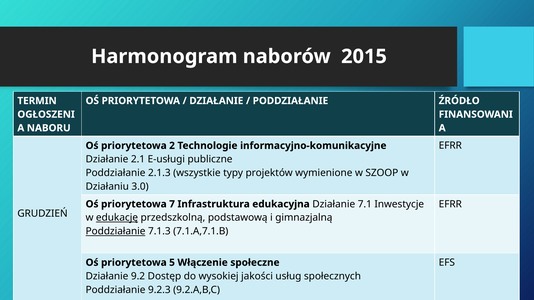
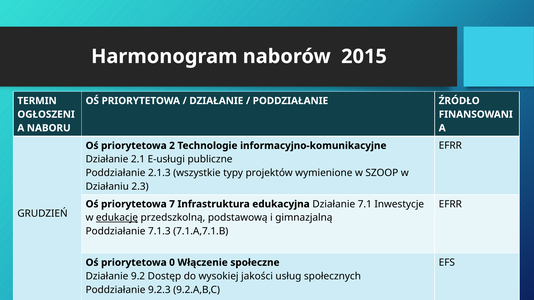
3.0: 3.0 -> 2.3
Poddziałanie at (116, 232) underline: present -> none
5: 5 -> 0
